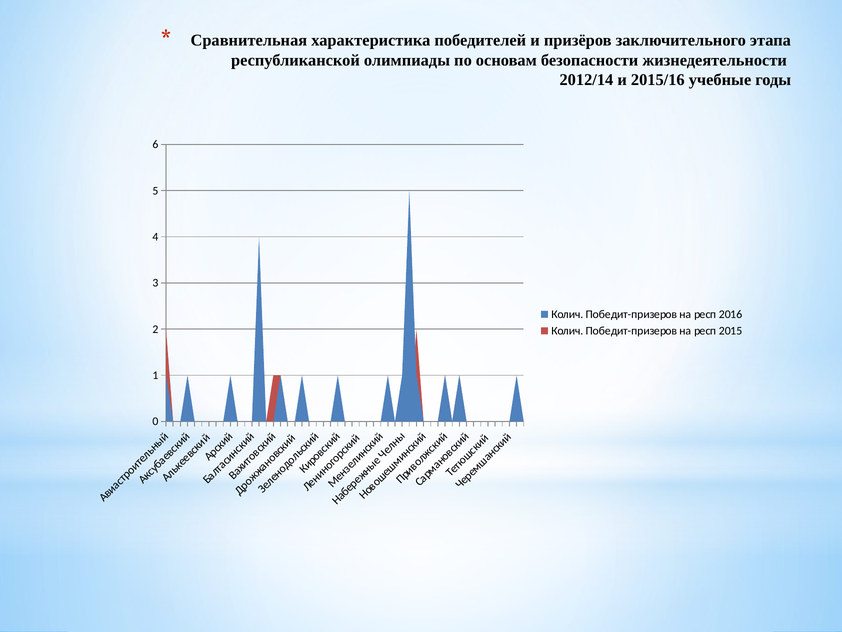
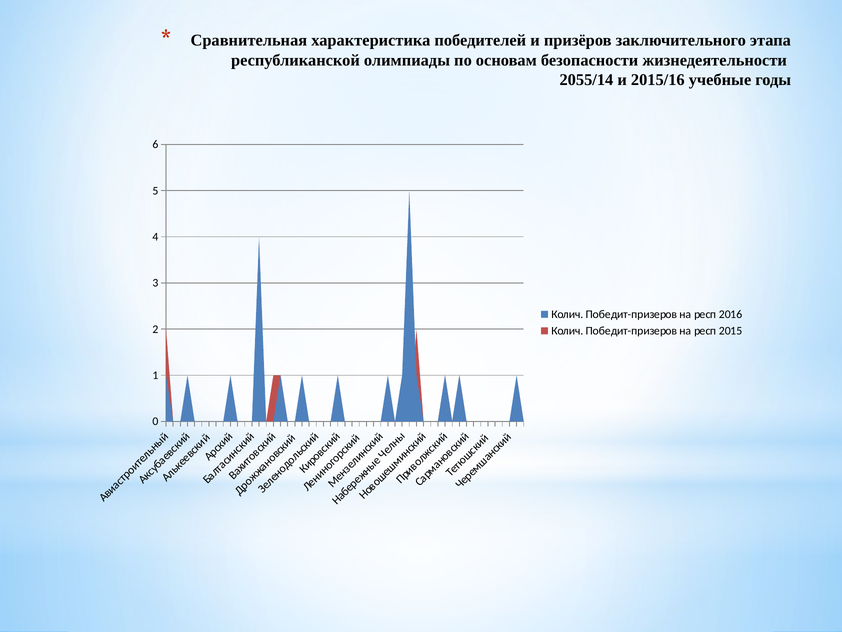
2012/14: 2012/14 -> 2055/14
